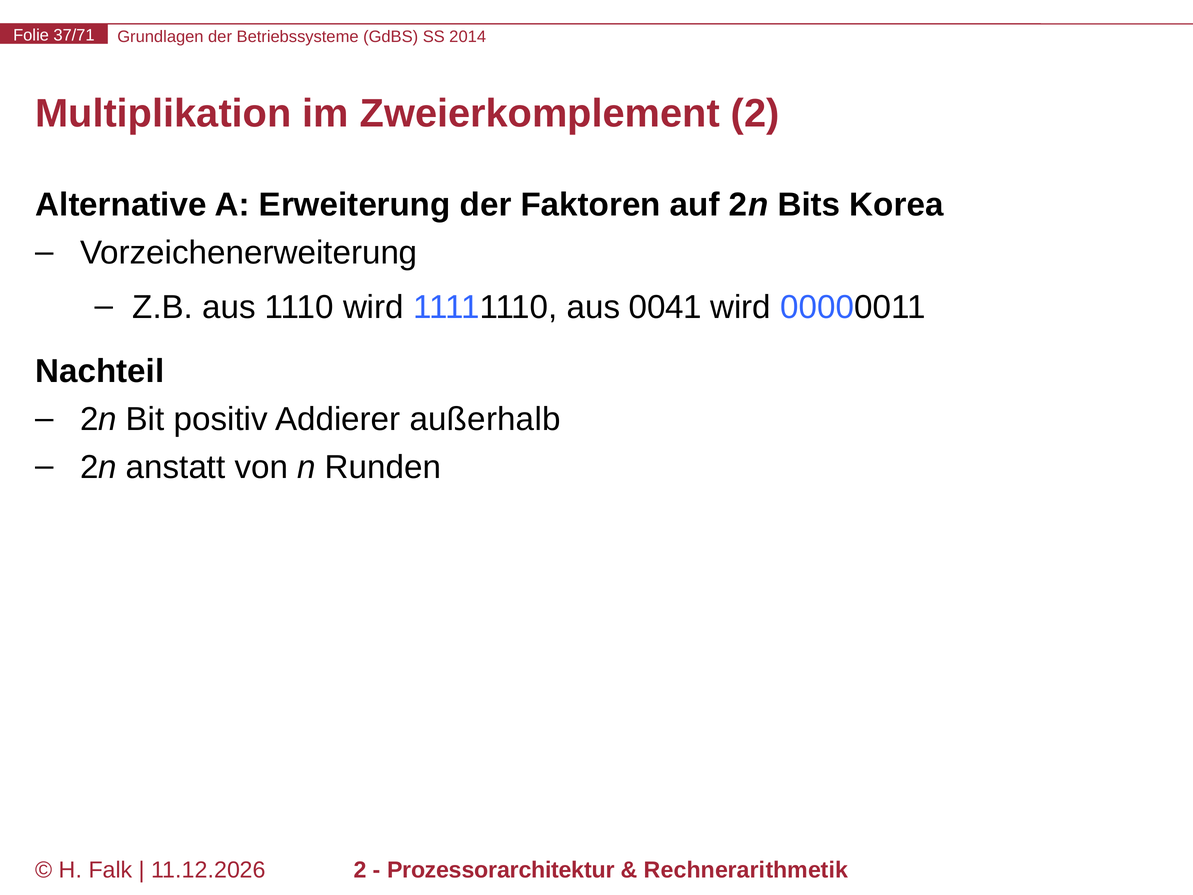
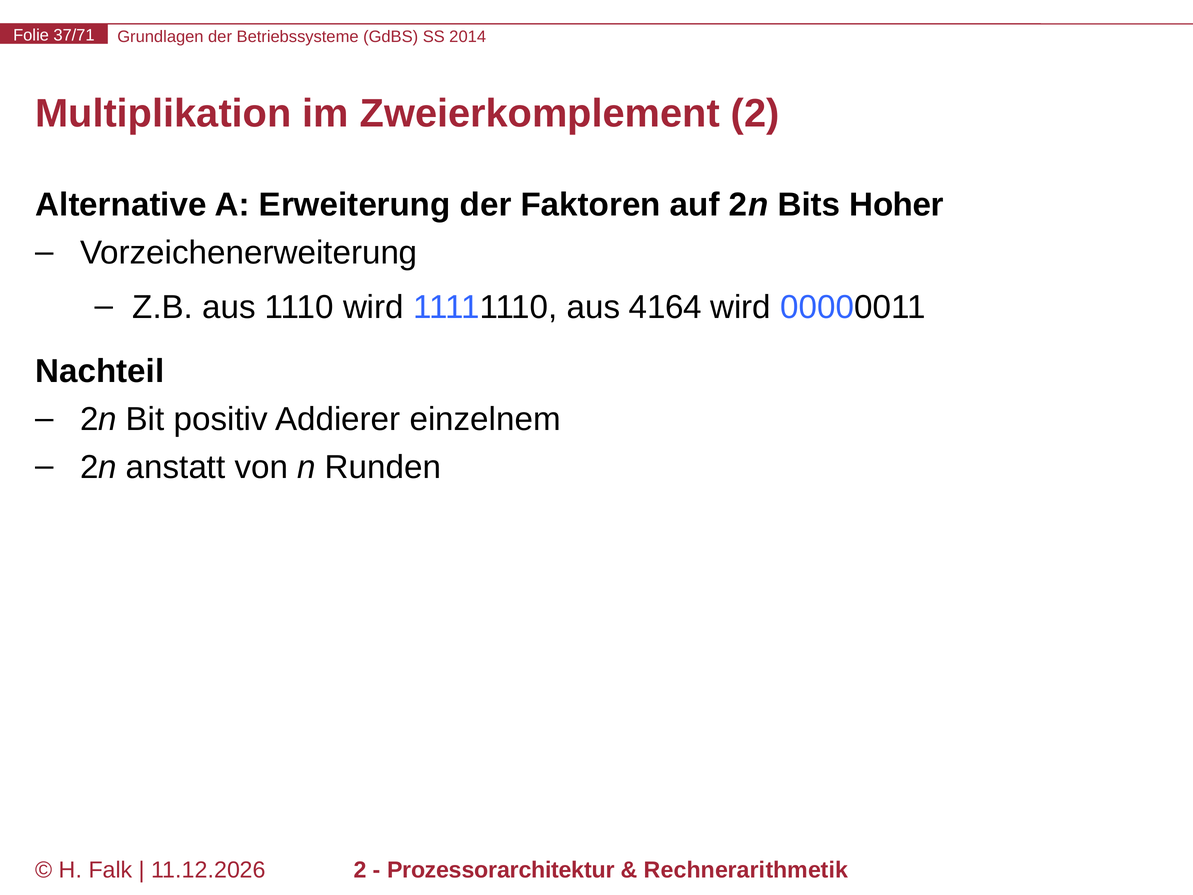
Korea: Korea -> Hoher
0041: 0041 -> 4164
außerhalb: außerhalb -> einzelnem
